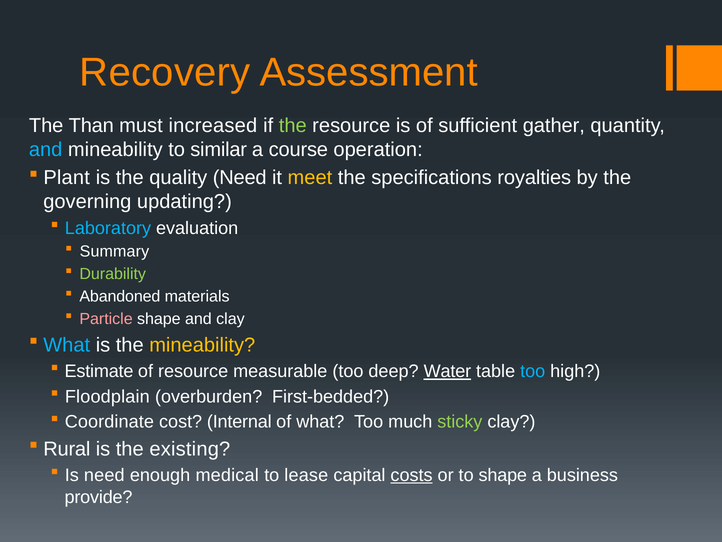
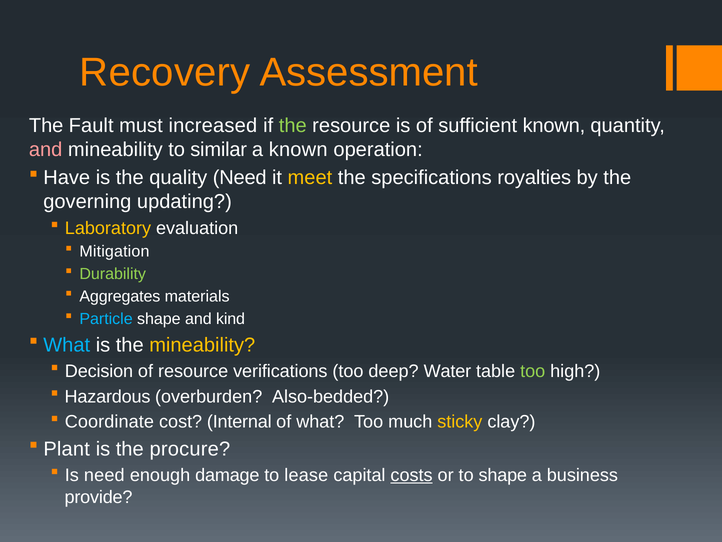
Than: Than -> Fault
sufficient gather: gather -> known
and at (46, 149) colour: light blue -> pink
a course: course -> known
Plant: Plant -> Have
Laboratory colour: light blue -> yellow
Summary: Summary -> Mitigation
Abandoned: Abandoned -> Aggregates
Particle colour: pink -> light blue
and clay: clay -> kind
Estimate: Estimate -> Decision
measurable: measurable -> verifications
Water underline: present -> none
too at (533, 371) colour: light blue -> light green
Floodplain: Floodplain -> Hazardous
First-bedded: First-bedded -> Also-bedded
sticky colour: light green -> yellow
Rural: Rural -> Plant
existing: existing -> procure
medical: medical -> damage
